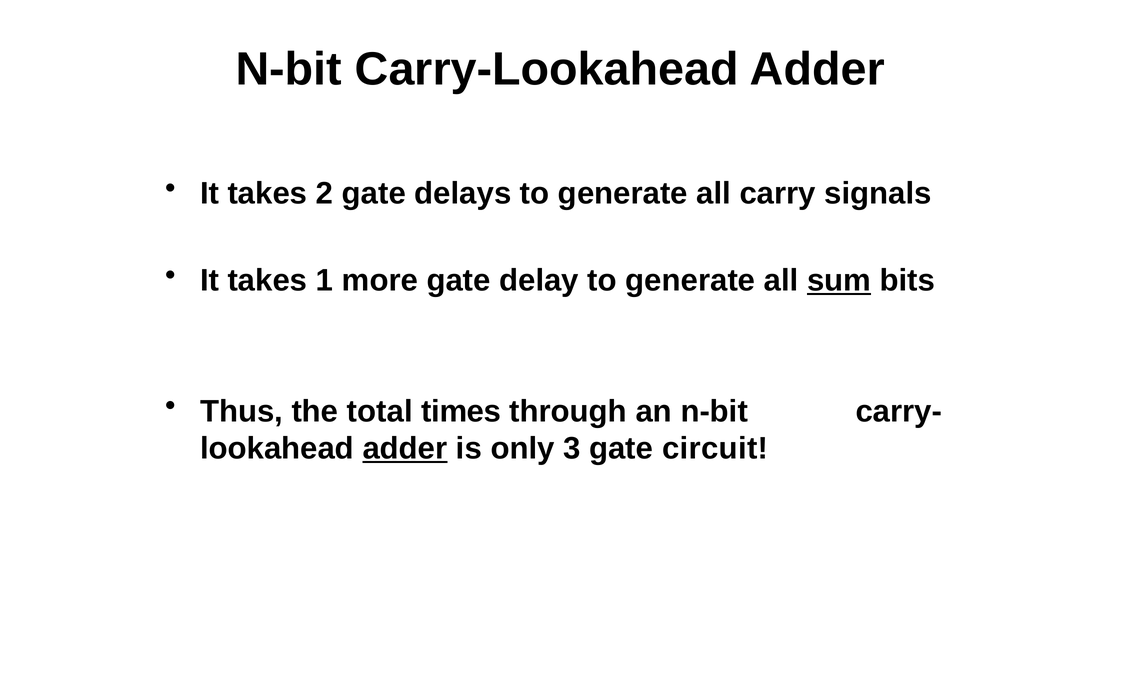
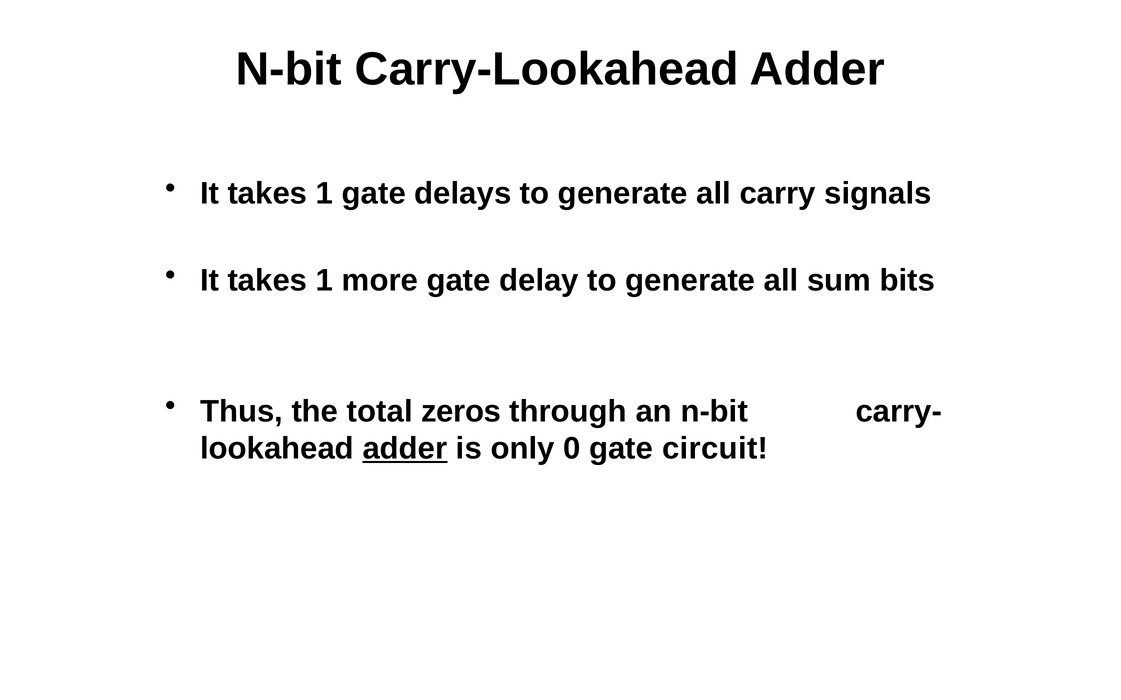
2 at (324, 194): 2 -> 1
sum underline: present -> none
times: times -> zeros
3: 3 -> 0
